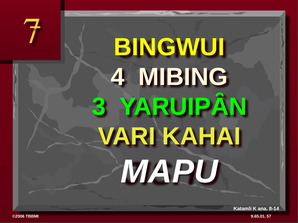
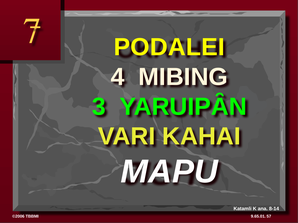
BINGWUI: BINGWUI -> PODALEI
